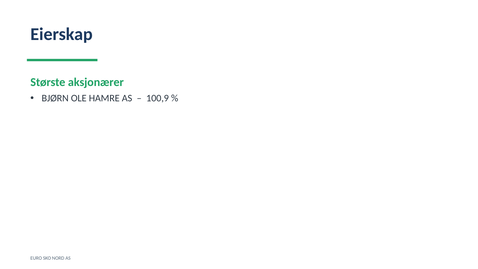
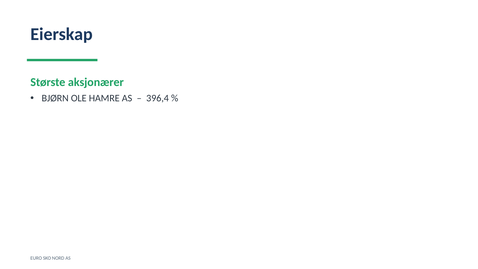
100,9: 100,9 -> 396,4
